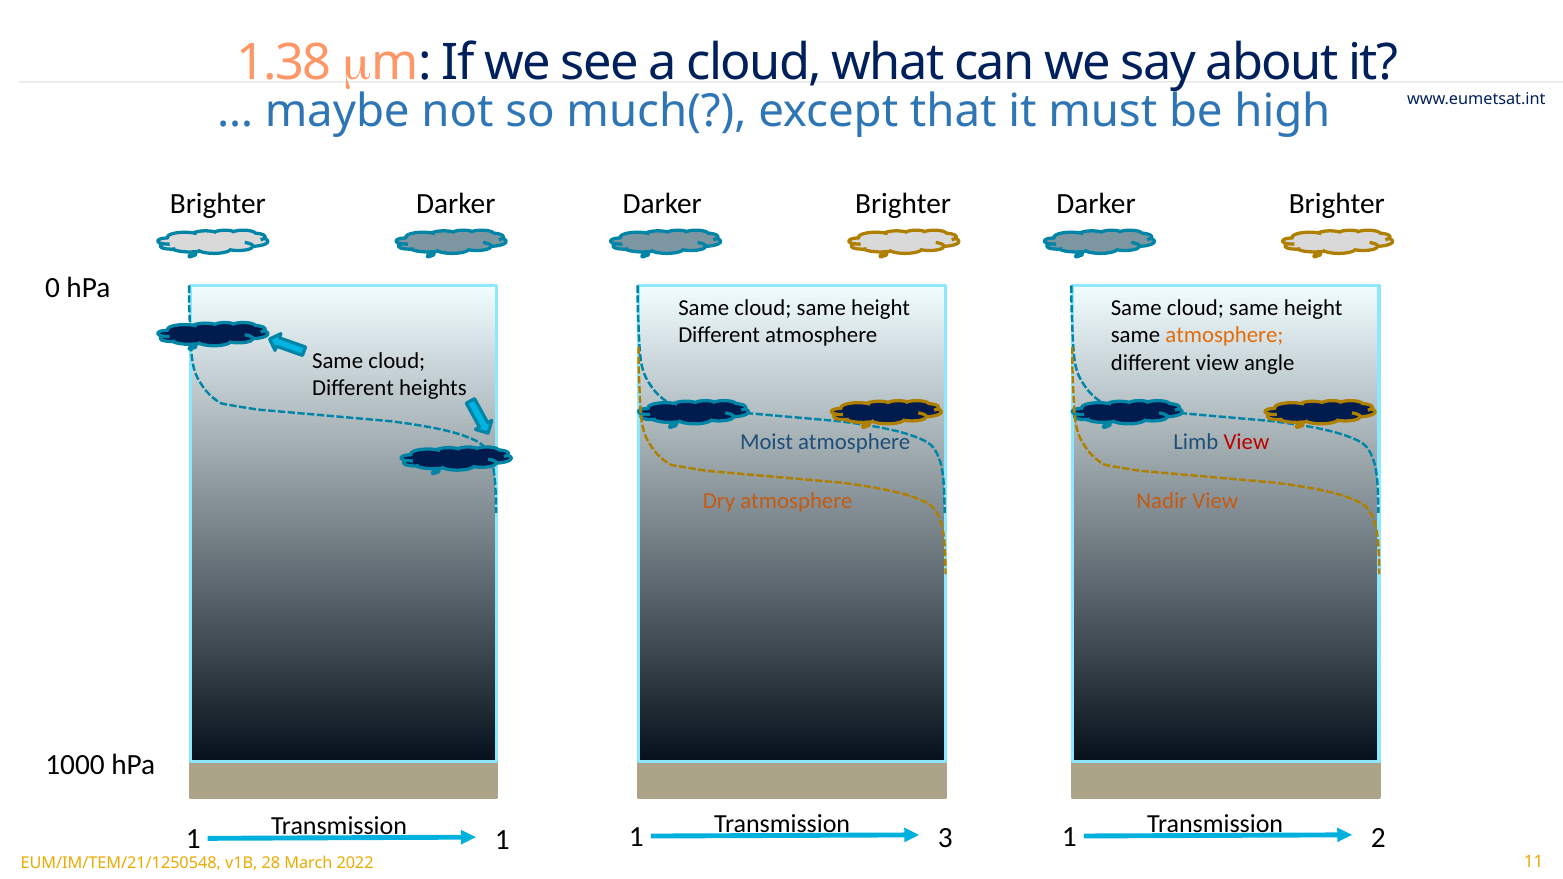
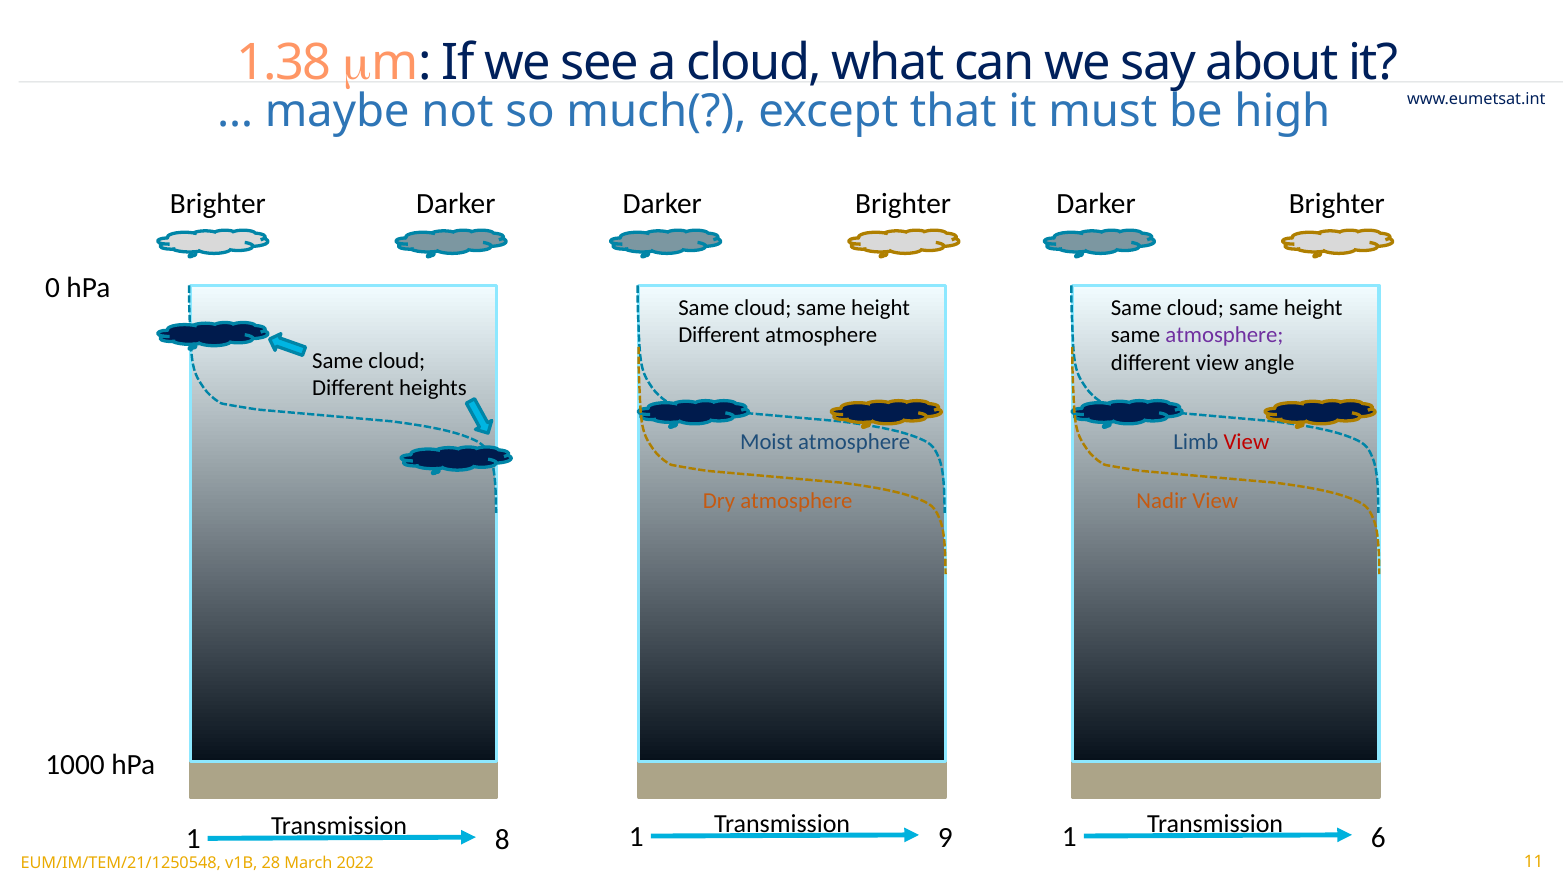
atmosphere at (1224, 335) colour: orange -> purple
3: 3 -> 9
2: 2 -> 6
1 1: 1 -> 8
